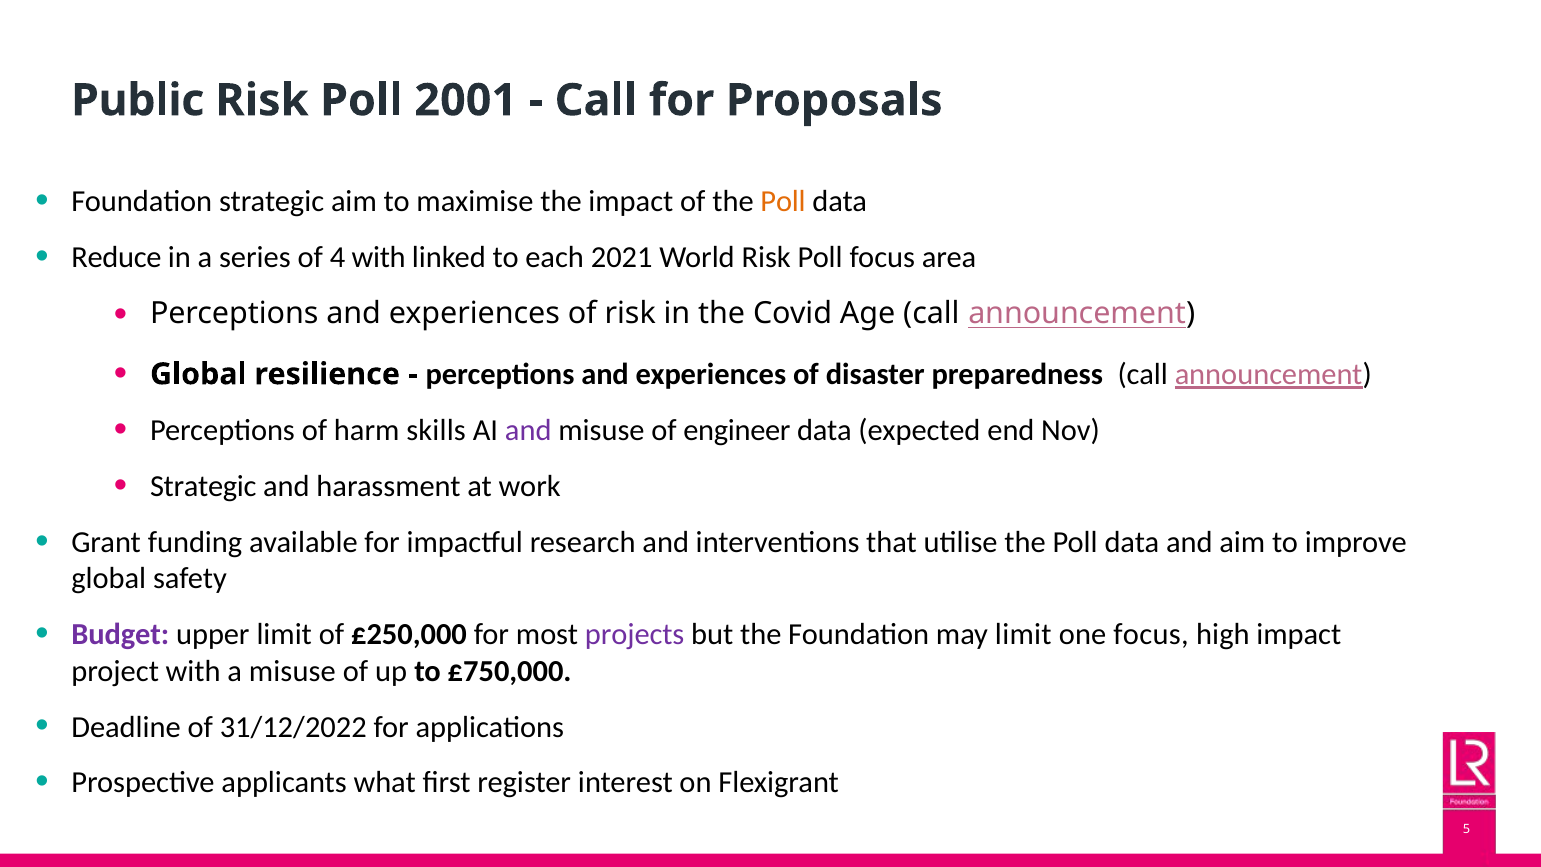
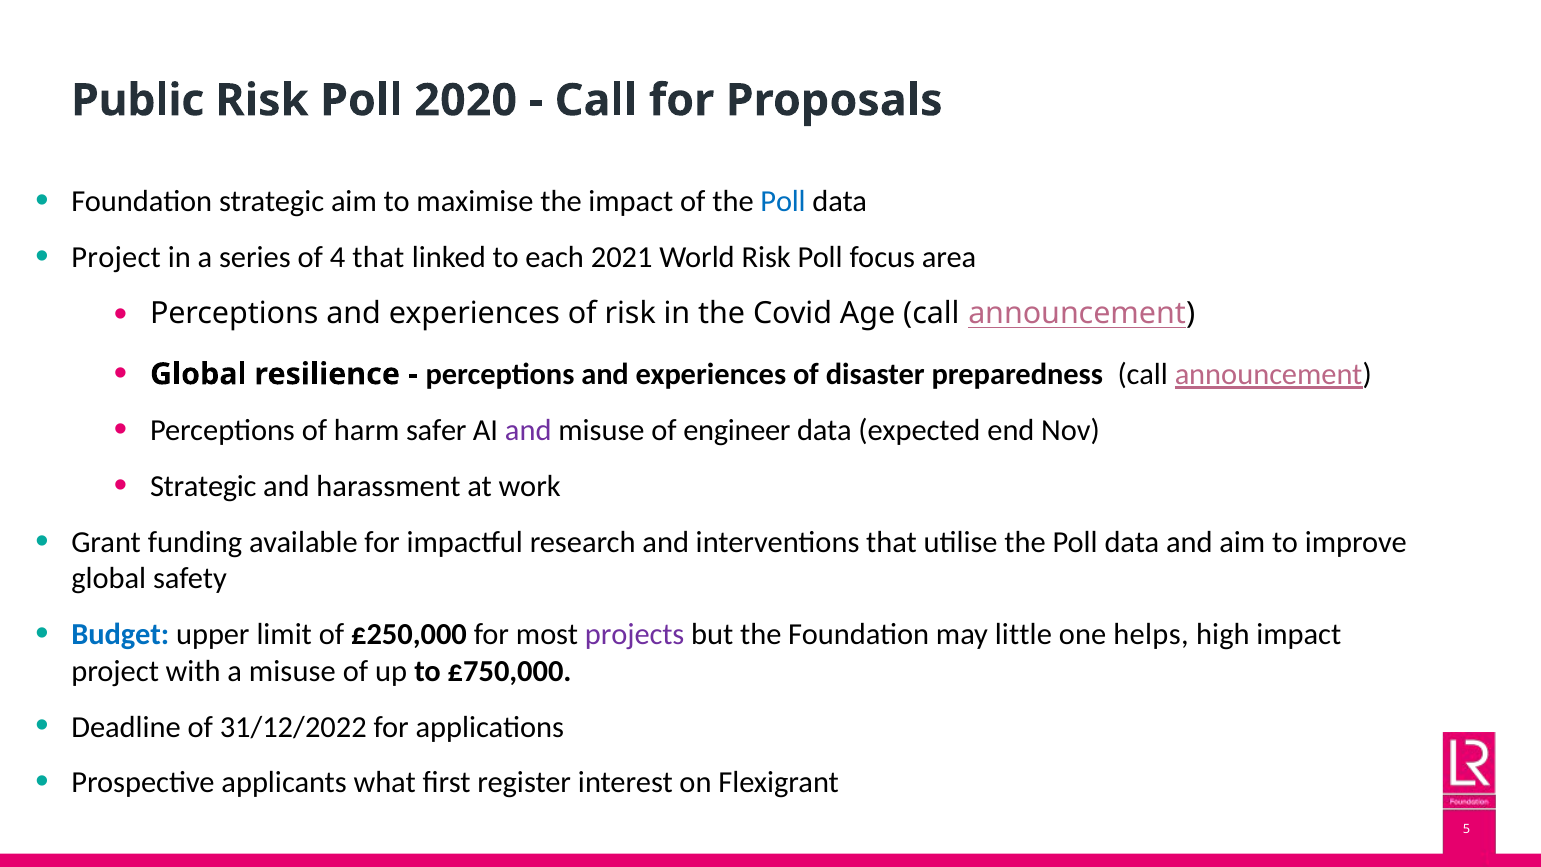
2001: 2001 -> 2020
Poll at (783, 202) colour: orange -> blue
Reduce at (116, 258): Reduce -> Project
4 with: with -> that
skills: skills -> safer
Budget colour: purple -> blue
may limit: limit -> little
one focus: focus -> helps
